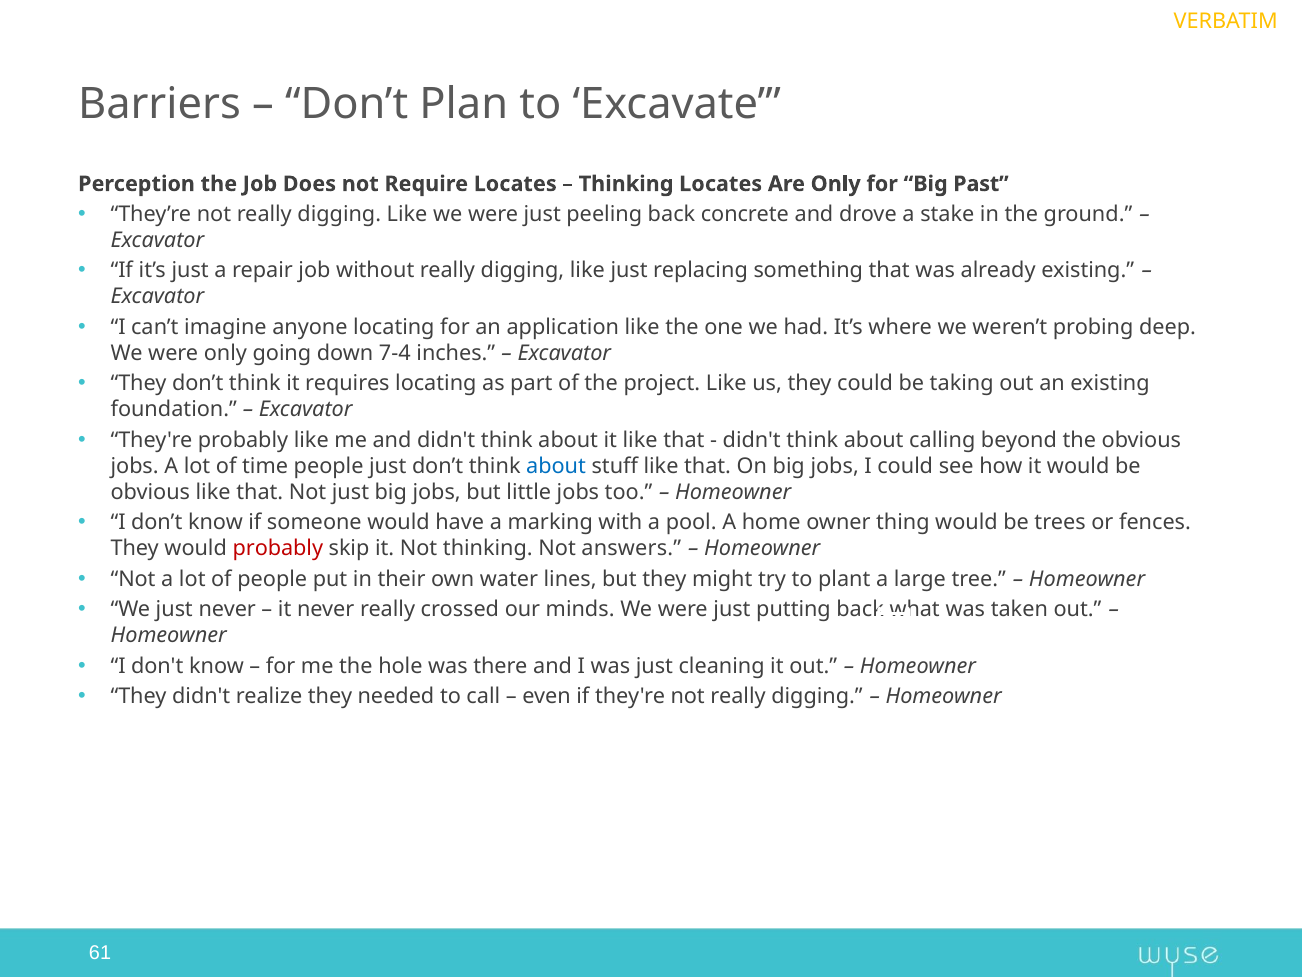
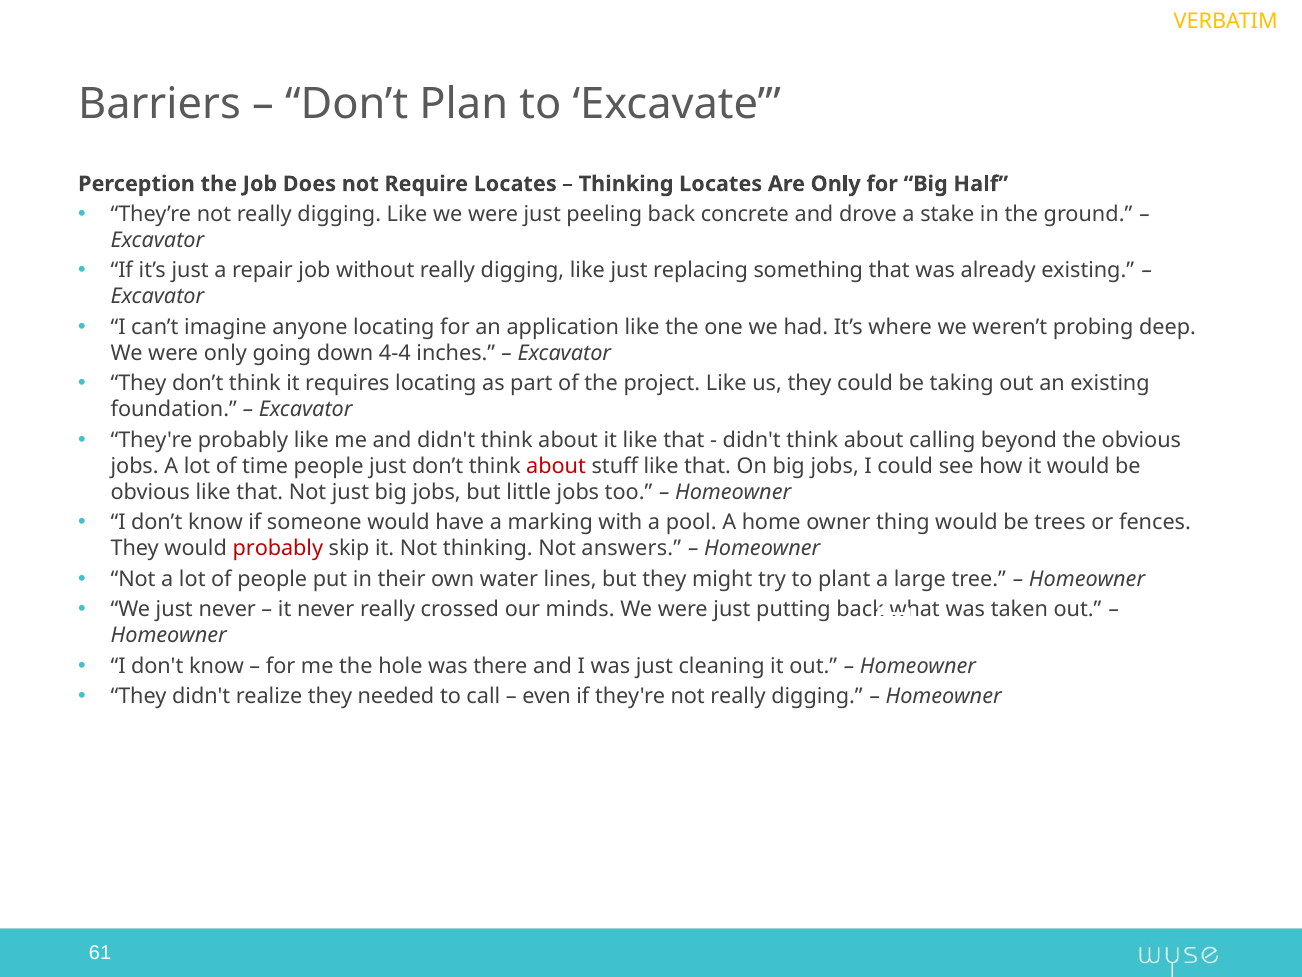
Past: Past -> Half
7-4: 7-4 -> 4-4
about at (556, 466) colour: blue -> red
